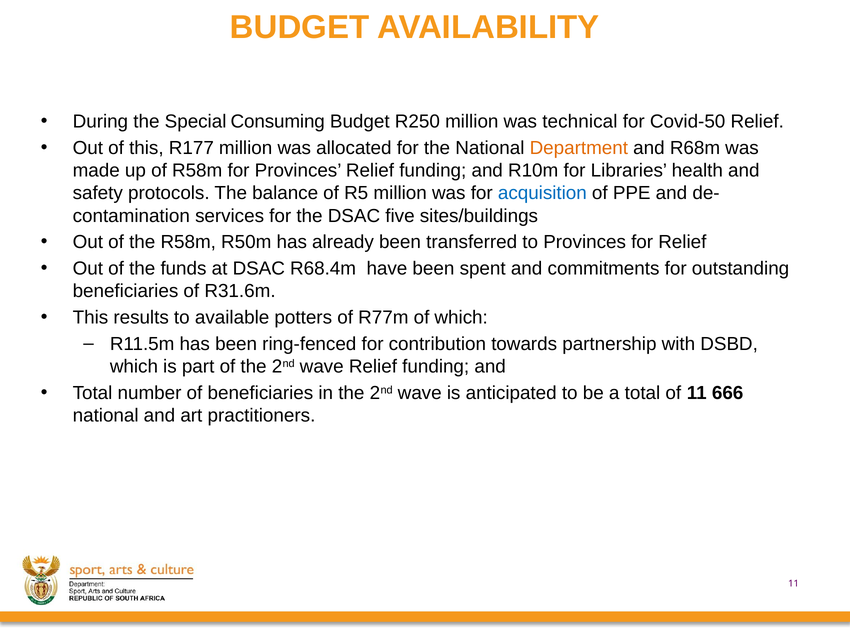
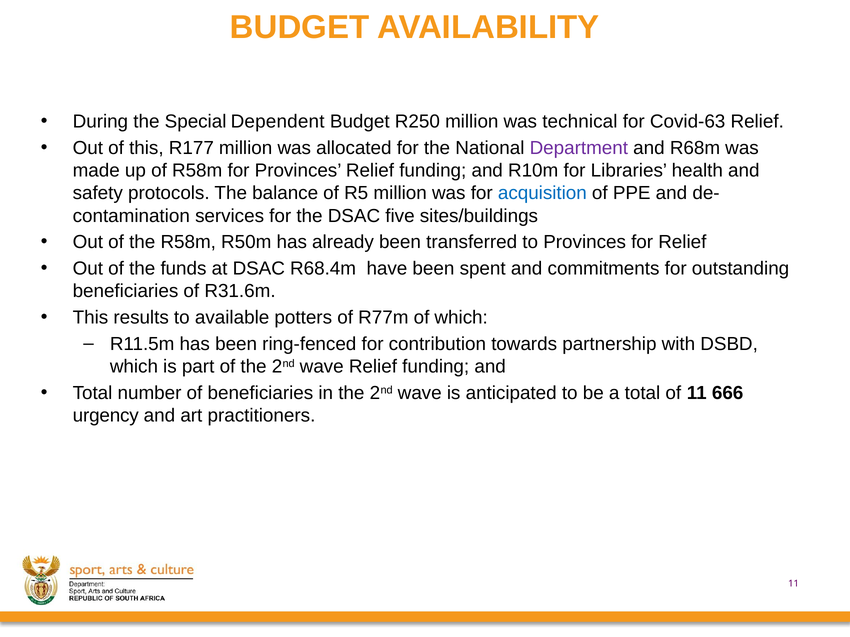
Consuming: Consuming -> Dependent
Covid-50: Covid-50 -> Covid-63
Department colour: orange -> purple
national at (106, 416): national -> urgency
